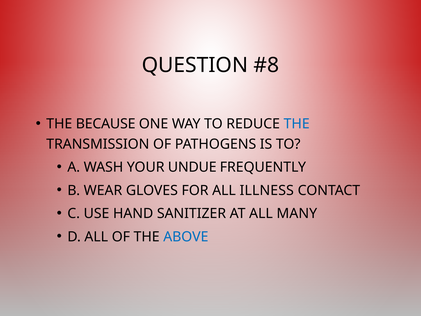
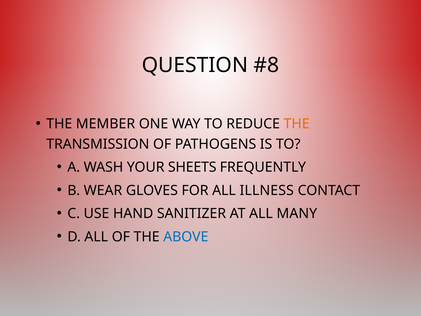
BECAUSE: BECAUSE -> MEMBER
THE at (297, 124) colour: blue -> orange
UNDUE: UNDUE -> SHEETS
